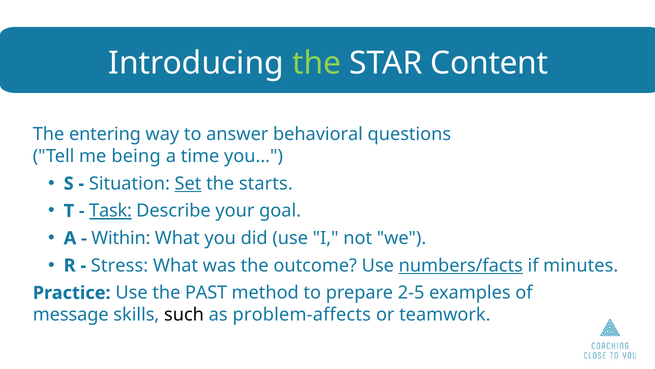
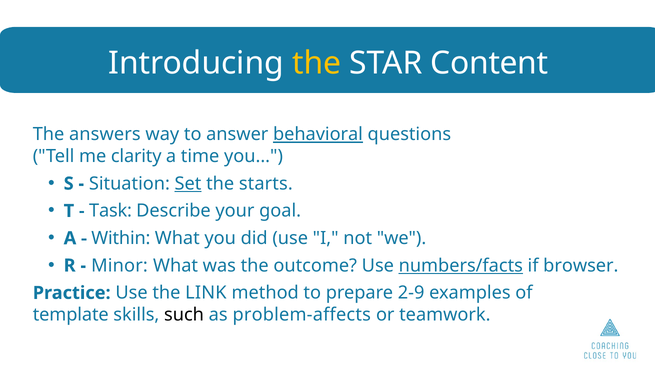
the at (317, 63) colour: light green -> yellow
entering: entering -> answers
behavioral underline: none -> present
being: being -> clarity
Task underline: present -> none
Stress: Stress -> Minor
minutes: minutes -> browser
PAST: PAST -> LINK
2-5: 2-5 -> 2-9
message: message -> template
